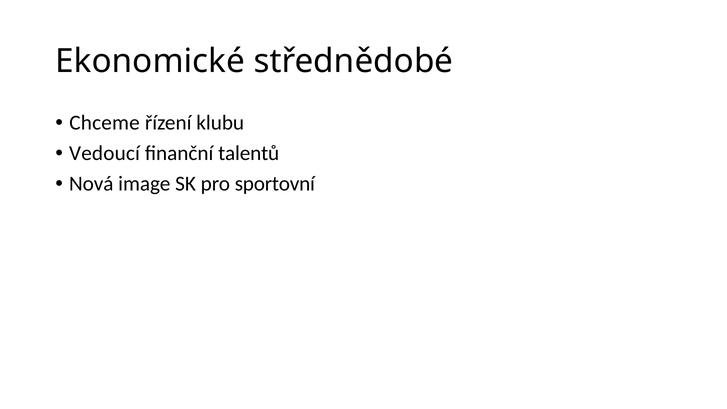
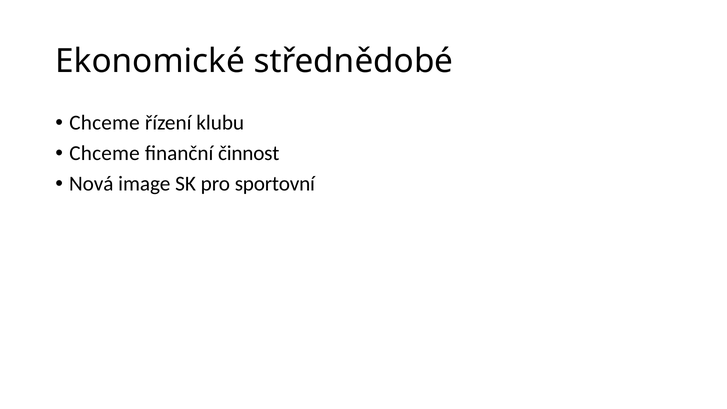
Vedoucí at (105, 153): Vedoucí -> Chceme
talentů: talentů -> činnost
